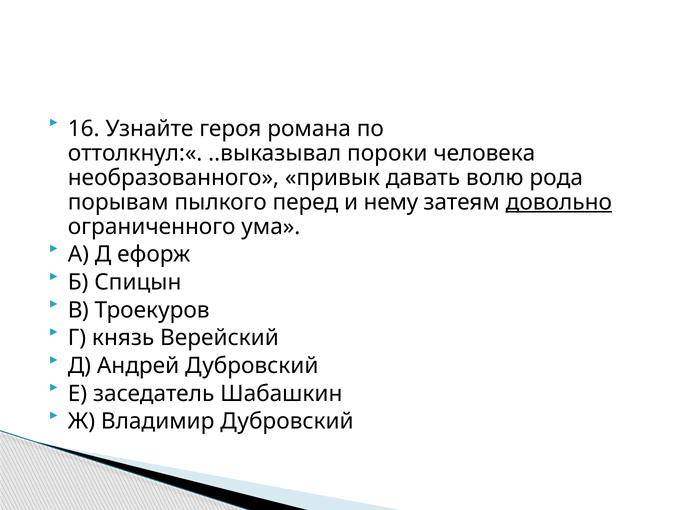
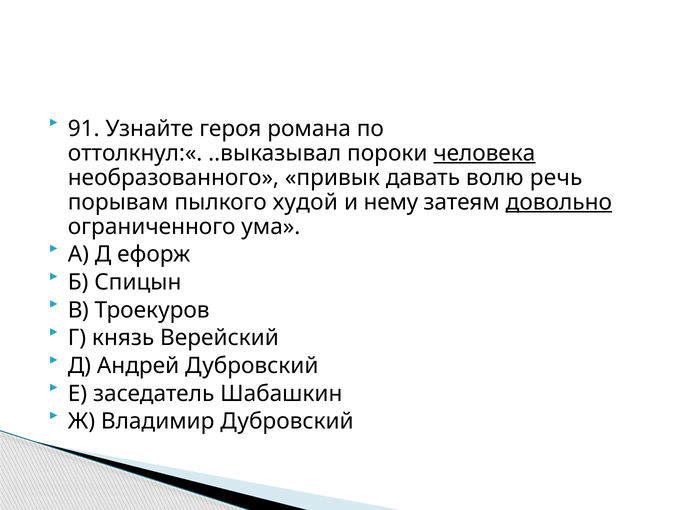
16: 16 -> 91
человека underline: none -> present
рода: рода -> речь
перед: перед -> худой
